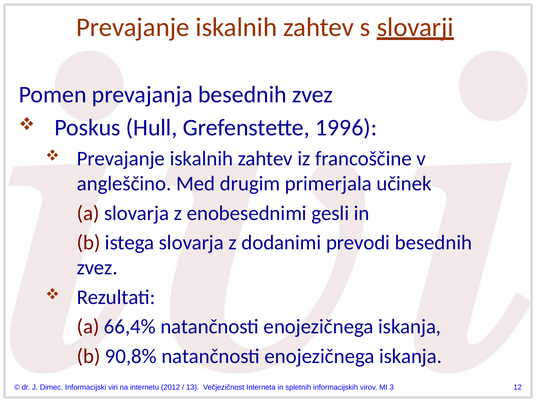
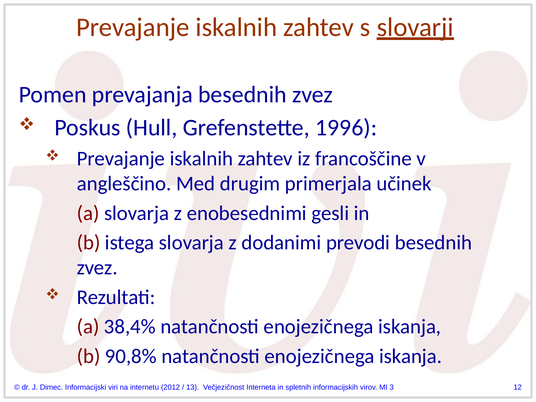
66,4%: 66,4% -> 38,4%
